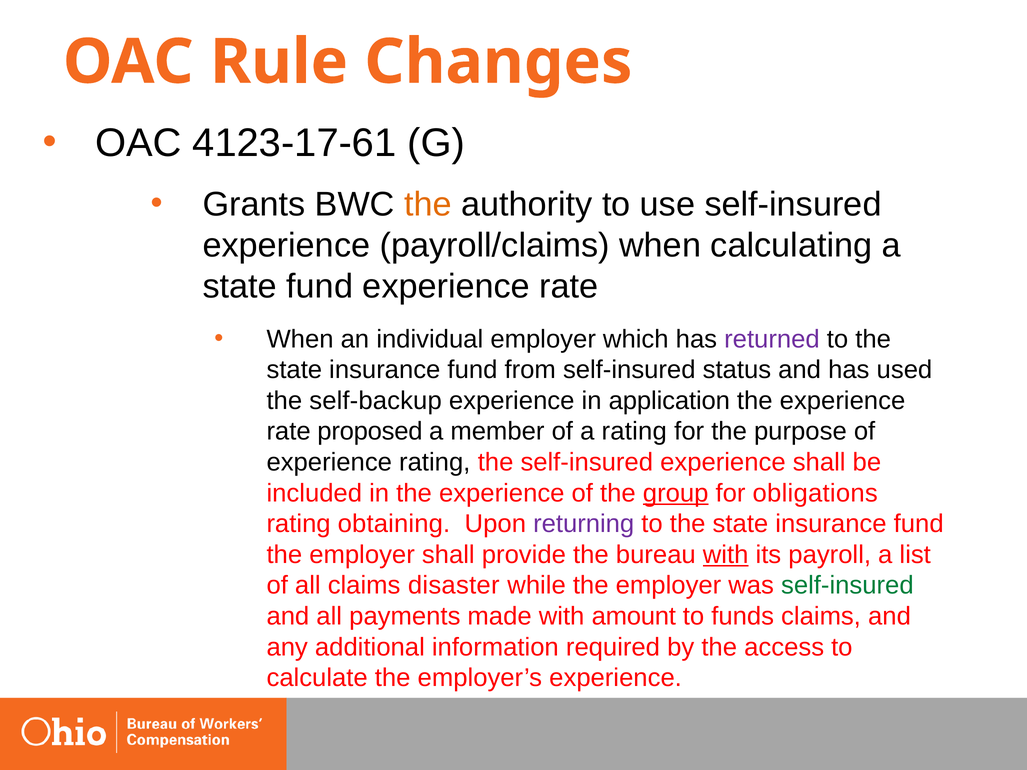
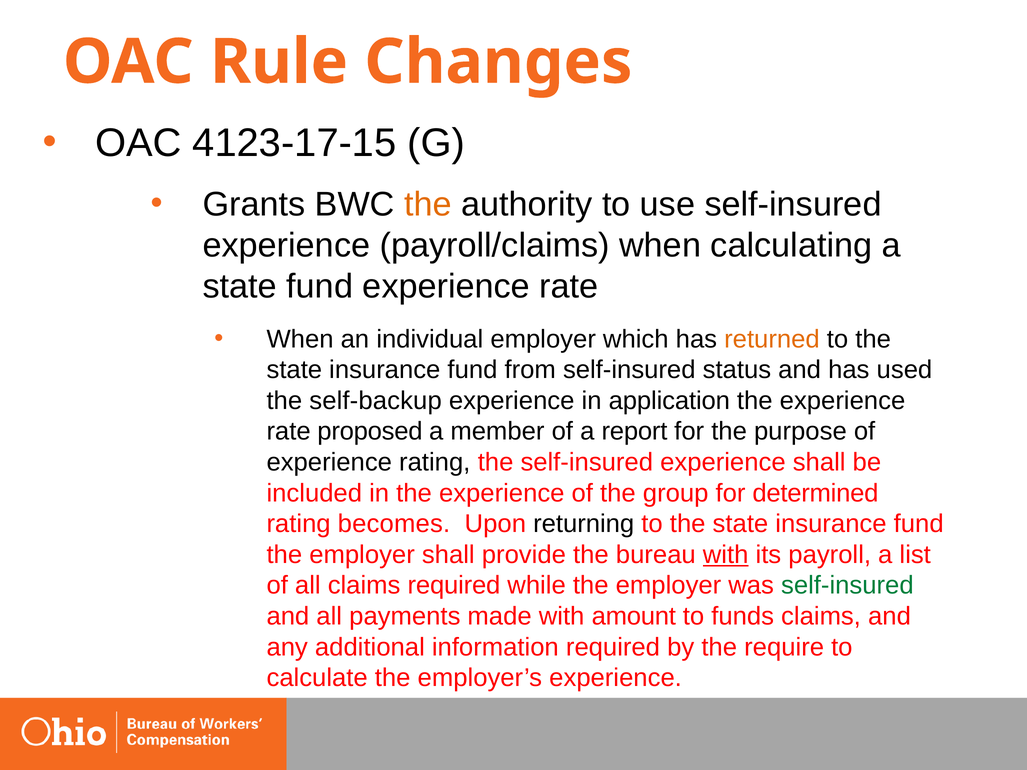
4123-17-61: 4123-17-61 -> 4123-17-15
returned colour: purple -> orange
a rating: rating -> report
group underline: present -> none
obligations: obligations -> determined
obtaining: obtaining -> becomes
returning colour: purple -> black
claims disaster: disaster -> required
access: access -> require
